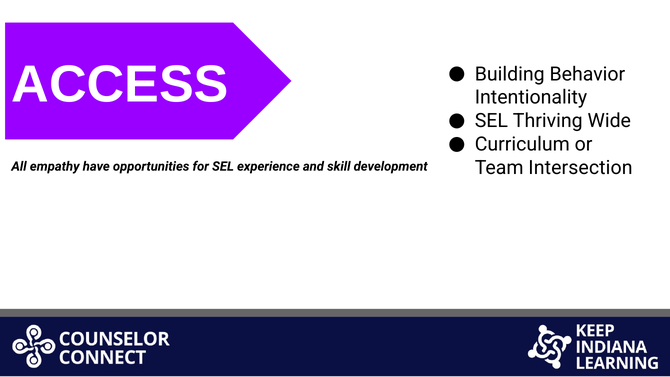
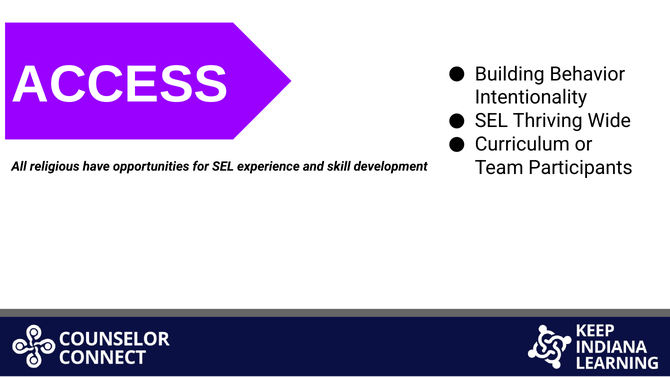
Intersection: Intersection -> Participants
empathy: empathy -> religious
